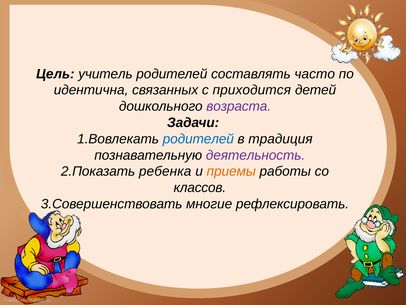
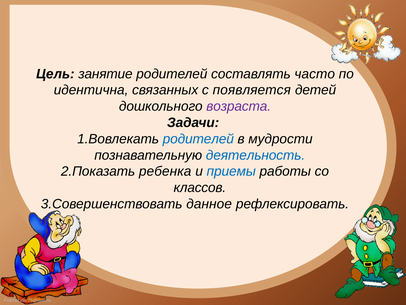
учитель: учитель -> занятие
приходится: приходится -> появляется
традиция: традиция -> мудрости
деятельность colour: purple -> blue
приемы colour: orange -> blue
многие: многие -> данное
